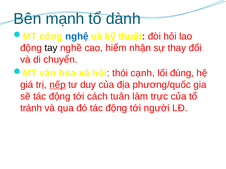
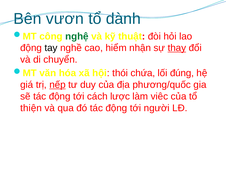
mạnh: mạnh -> vươn
nghệ colour: blue -> green
thay underline: none -> present
cạnh: cạnh -> chứa
tuân: tuân -> lược
trực: trực -> viêc
tránh: tránh -> thiện
